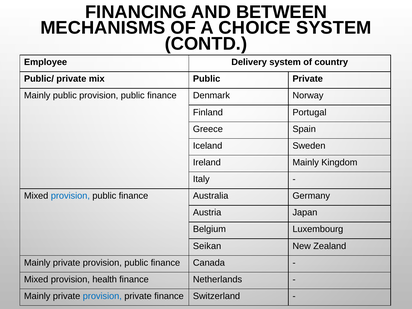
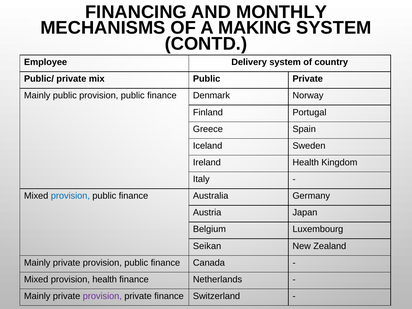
BETWEEN: BETWEEN -> MONTHLY
CHOICE: CHOICE -> MAKING
Ireland Mainly: Mainly -> Health
provision at (102, 296) colour: blue -> purple
